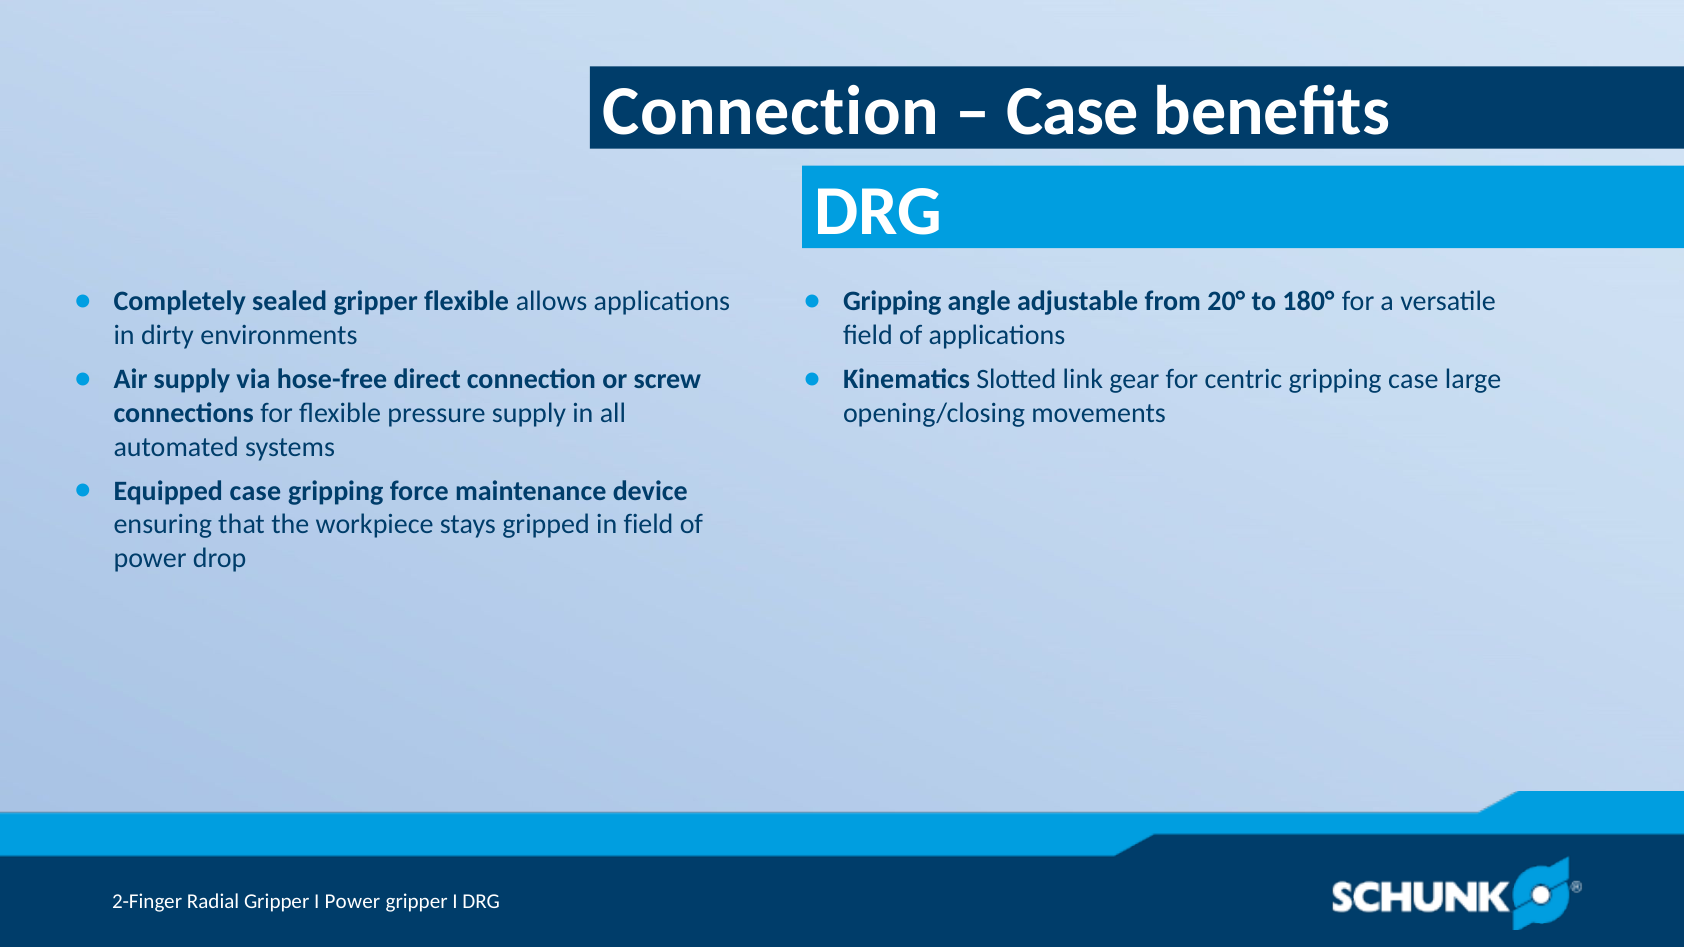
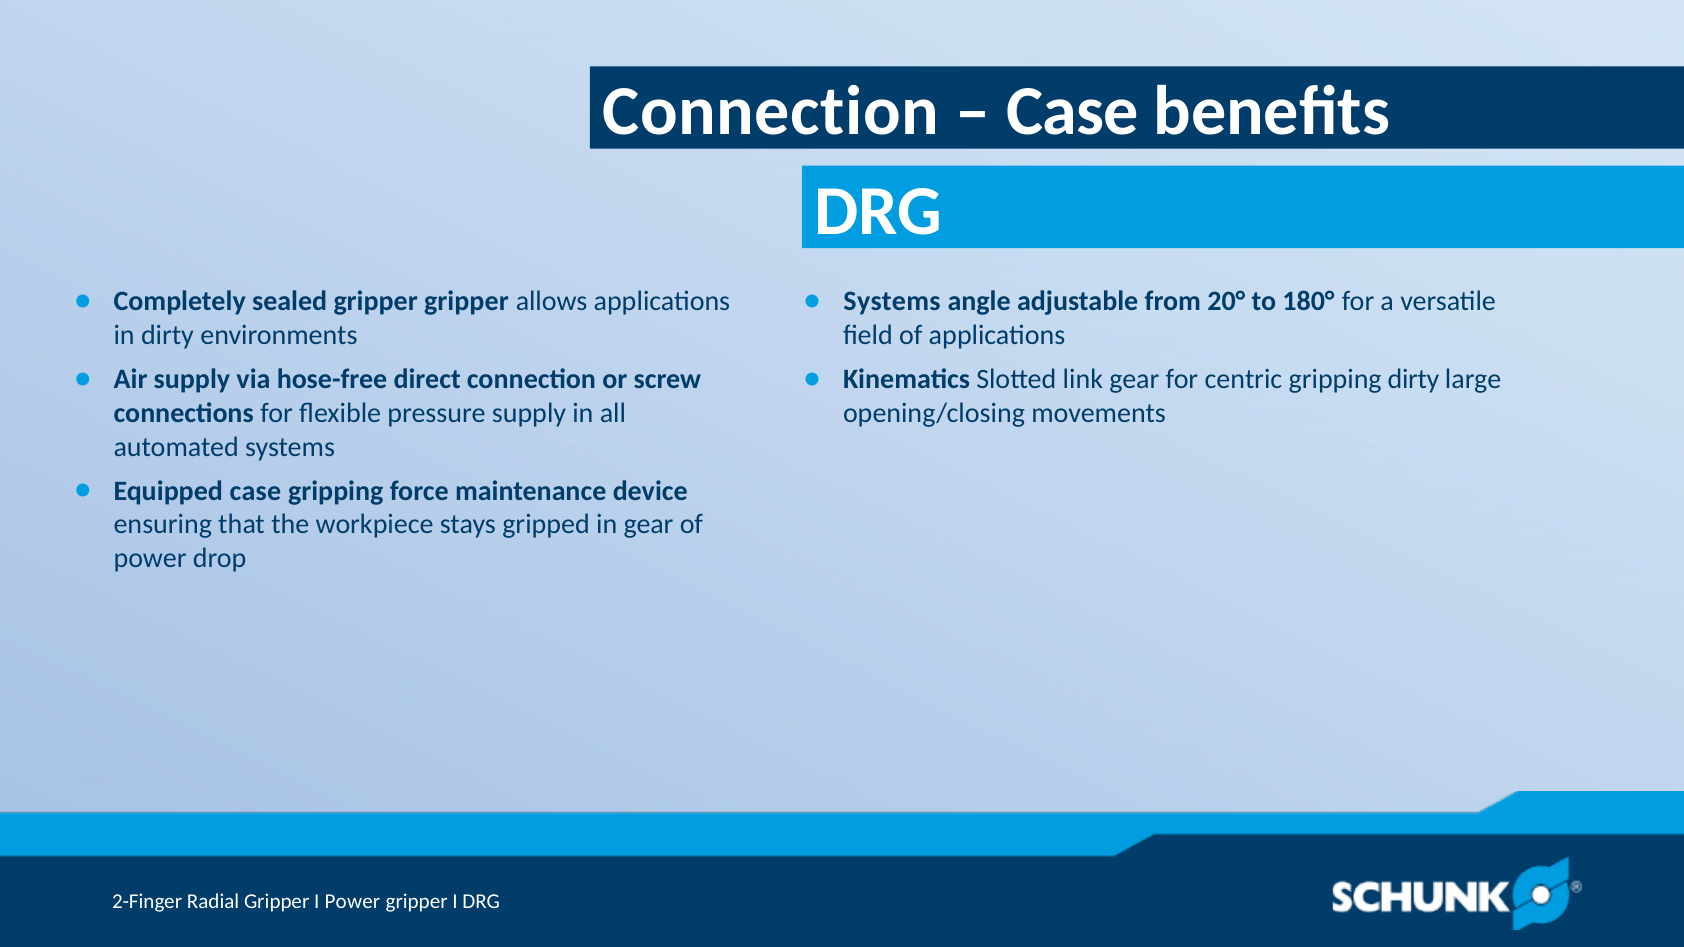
gripper flexible: flexible -> gripper
Gripping at (892, 302): Gripping -> Systems
gripping case: case -> dirty
in field: field -> gear
